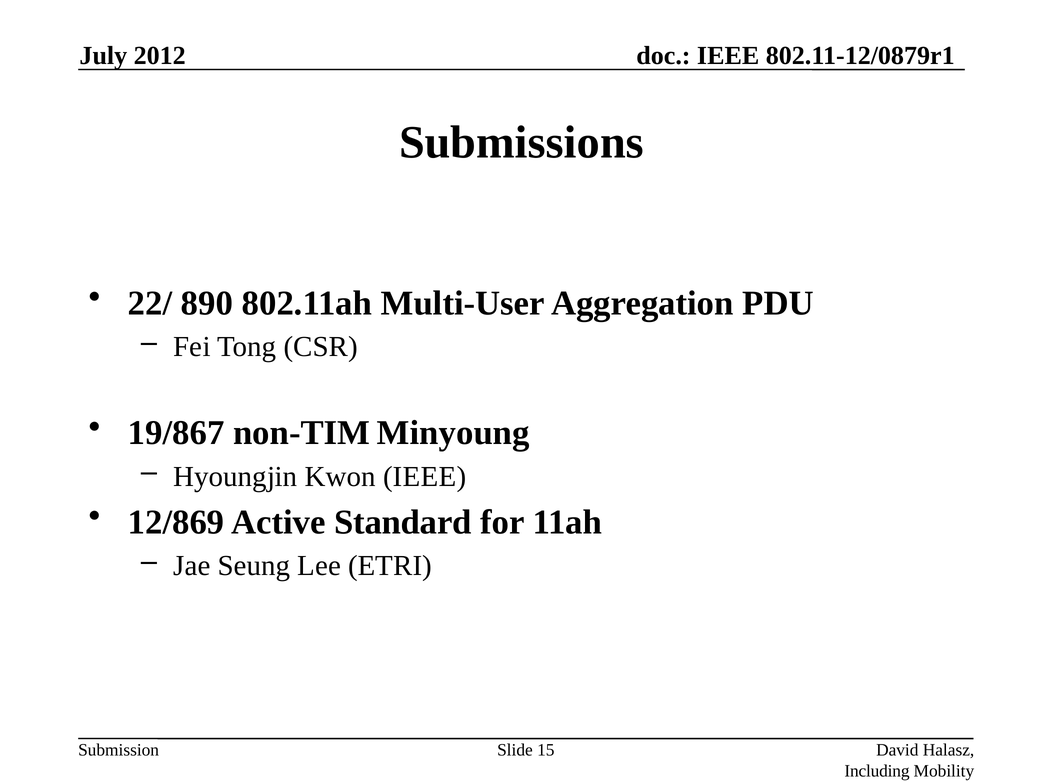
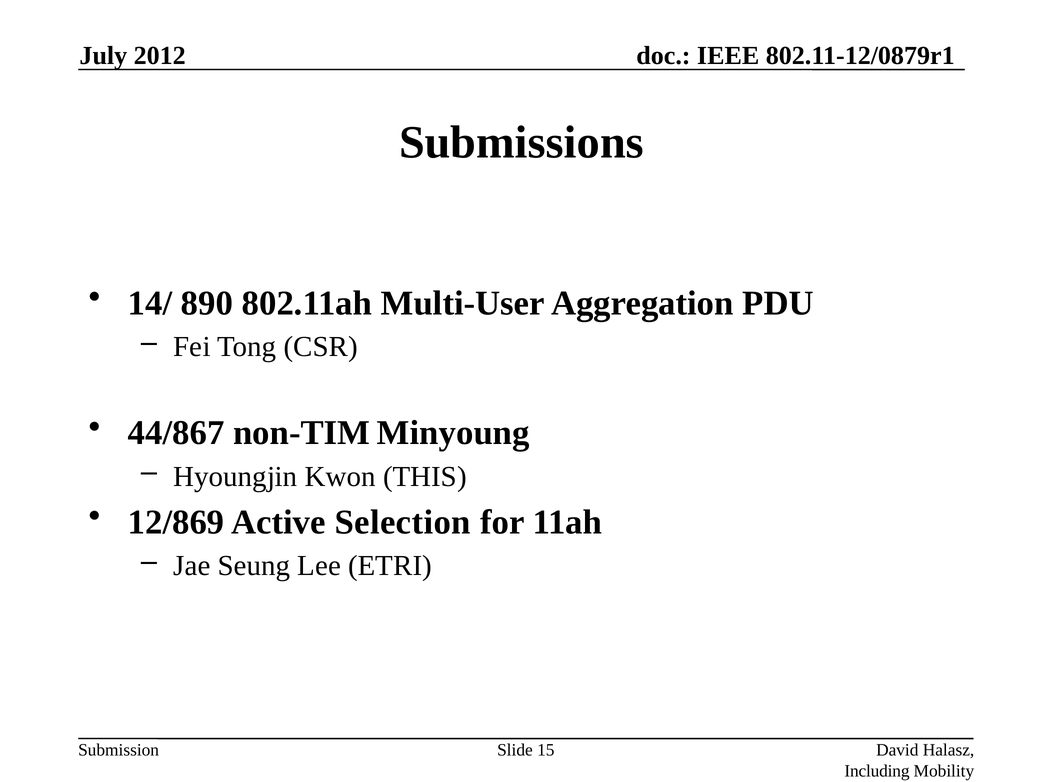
22/: 22/ -> 14/
19/867: 19/867 -> 44/867
Kwon IEEE: IEEE -> THIS
Standard: Standard -> Selection
